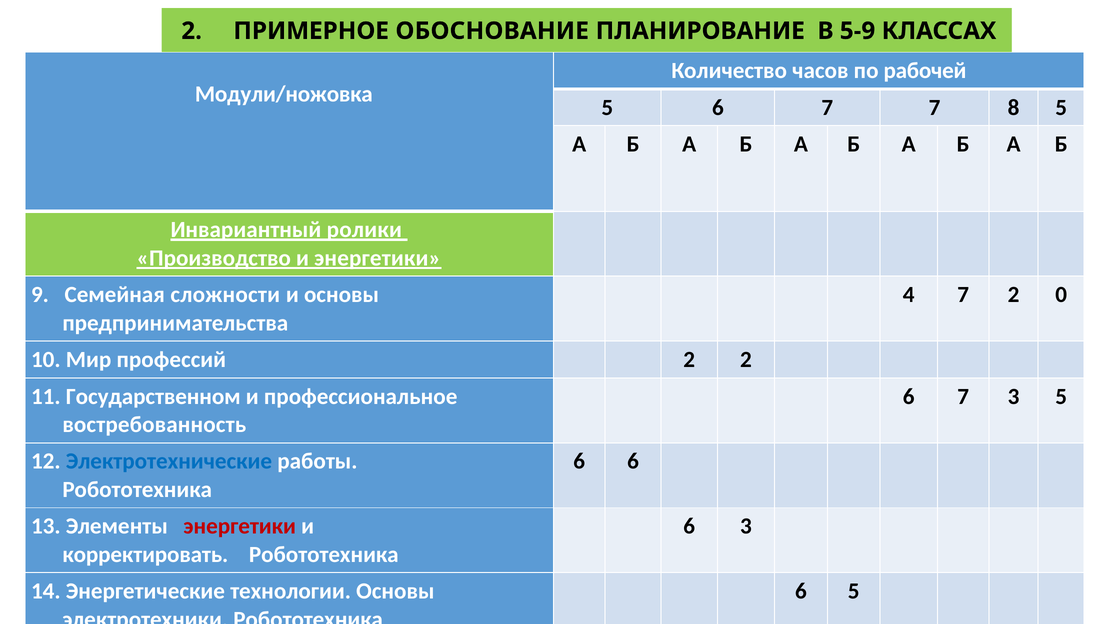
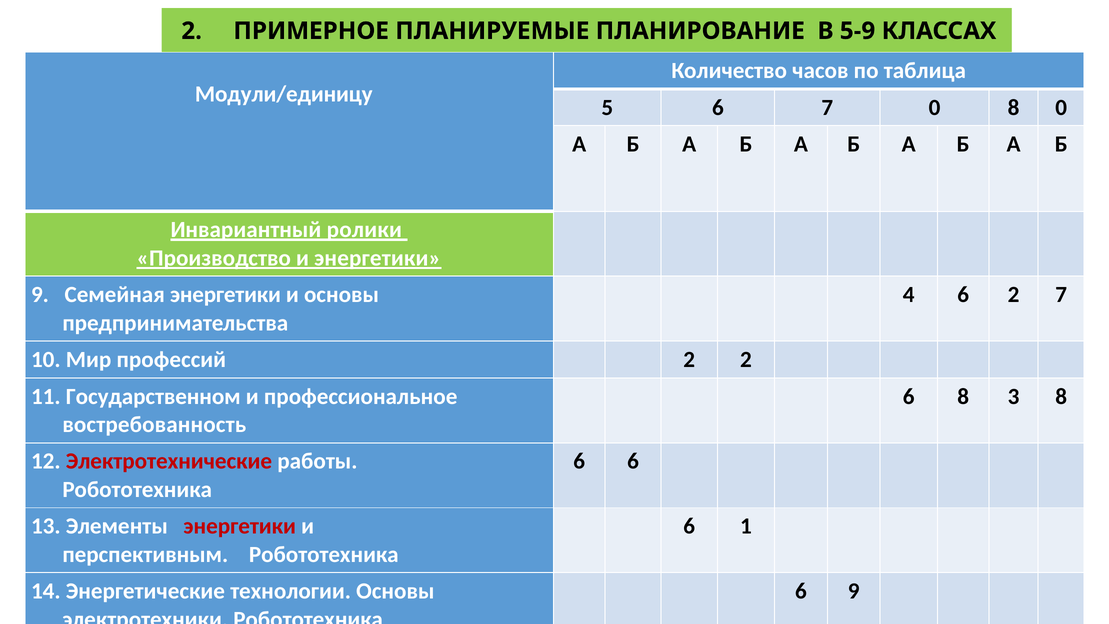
ОБОСНОВАНИЕ: ОБОСНОВАНИЕ -> ПЛАНИРУЕМЫЕ
рабочей: рабочей -> таблица
Модули/ножовка: Модули/ножовка -> Модули/единицу
7 7: 7 -> 0
5 at (1061, 107): 5 -> 0
Семейная сложности: сложности -> энергетики
4 7: 7 -> 6
2 0: 0 -> 7
7 at (963, 396): 7 -> 8
3 5: 5 -> 8
Электротехнические colour: blue -> red
6 3: 3 -> 1
корректировать: корректировать -> перспективным
6 5: 5 -> 9
